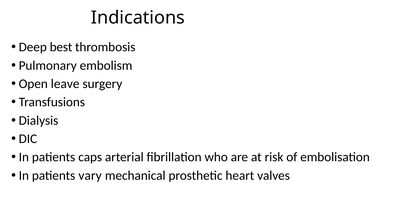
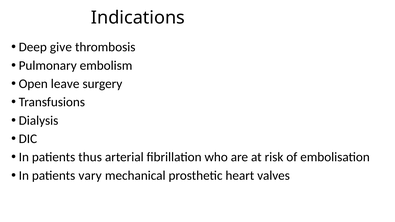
best: best -> give
caps: caps -> thus
